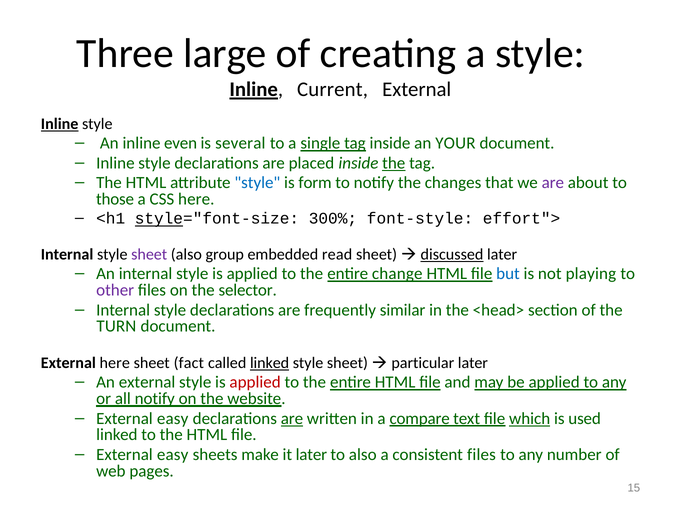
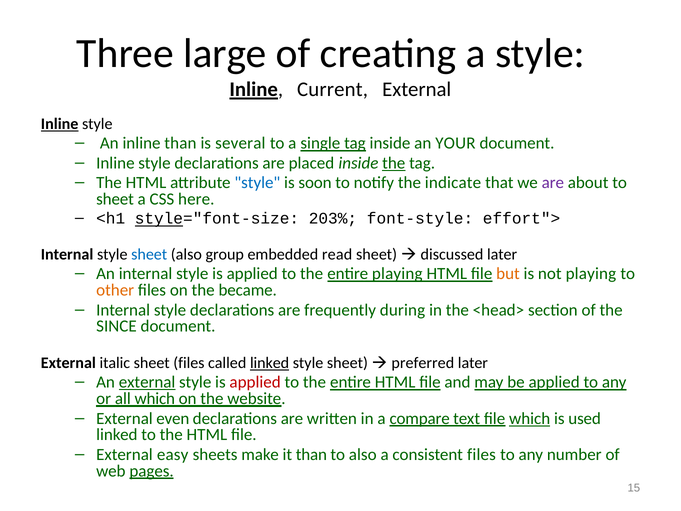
inline even: even -> than
form: form -> soon
changes: changes -> indicate
those at (115, 199): those -> sheet
300%: 300% -> 203%
sheet at (149, 254) colour: purple -> blue
discussed underline: present -> none
entire change: change -> playing
but colour: blue -> orange
other colour: purple -> orange
selector: selector -> became
similar: similar -> during
TURN: TURN -> SINCE
External here: here -> italic
sheet fact: fact -> files
particular: particular -> preferred
external at (147, 382) underline: none -> present
all notify: notify -> which
easy at (173, 418): easy -> even
are at (292, 418) underline: present -> none
it later: later -> than
pages underline: none -> present
